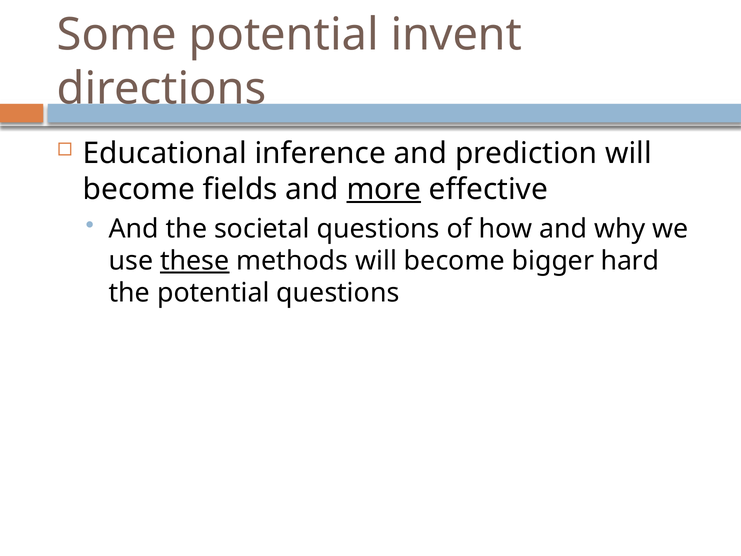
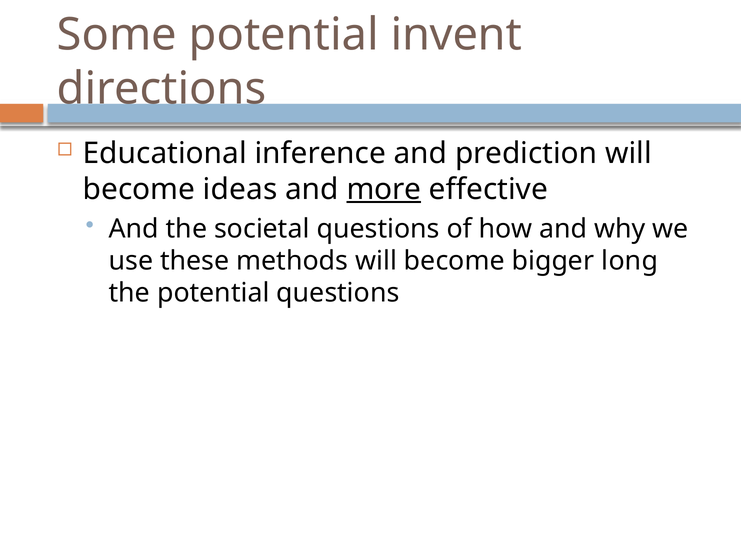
fields: fields -> ideas
these underline: present -> none
hard: hard -> long
